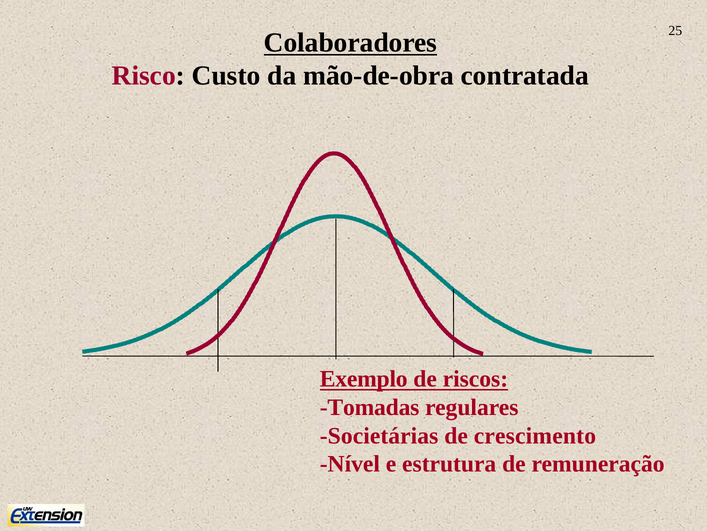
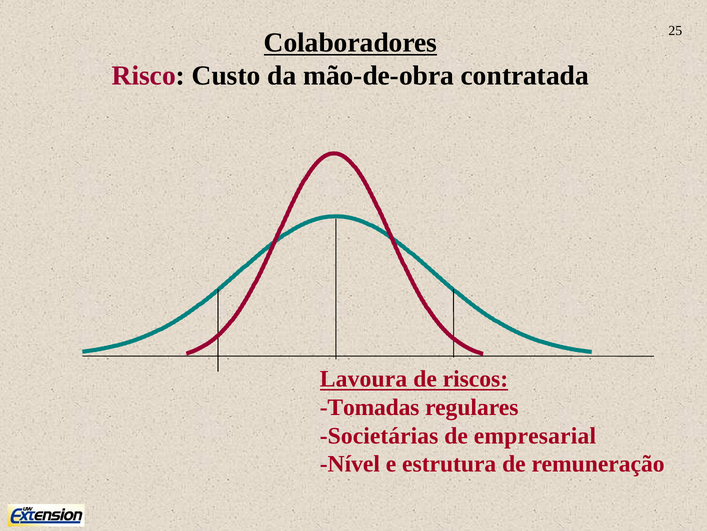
Exemplo: Exemplo -> Lavoura
crescimento: crescimento -> empresarial
